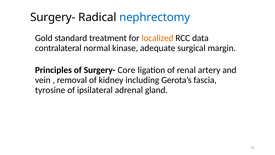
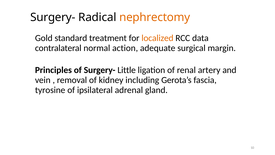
nephrectomy colour: blue -> orange
kinase: kinase -> action
Core: Core -> Little
